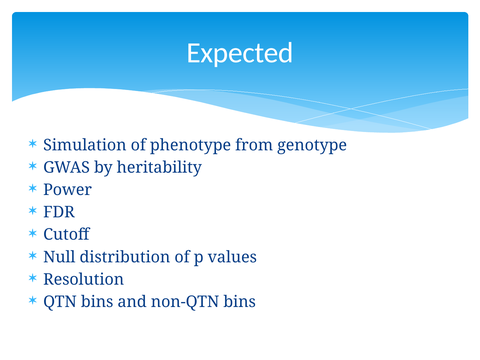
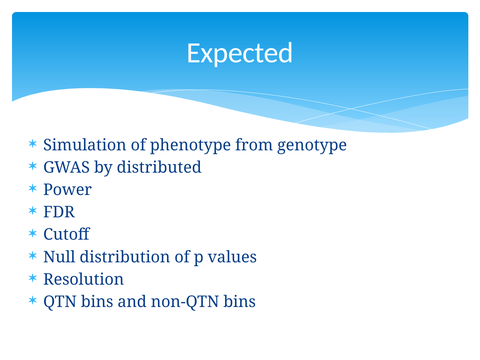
heritability: heritability -> distributed
